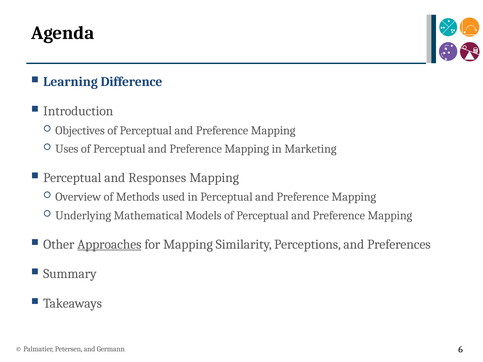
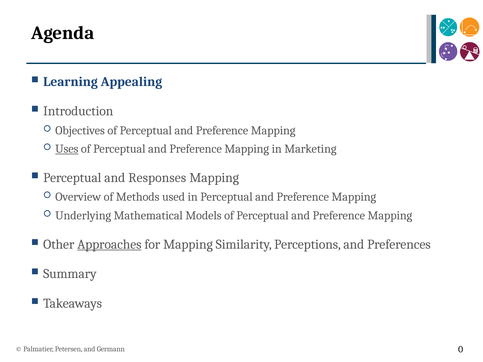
Difference: Difference -> Appealing
Uses underline: none -> present
6: 6 -> 0
